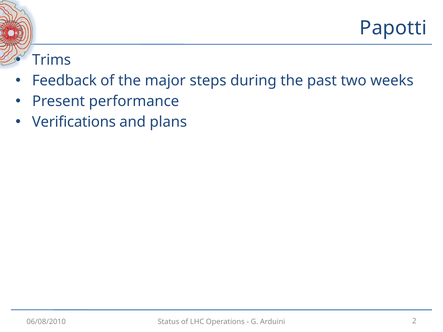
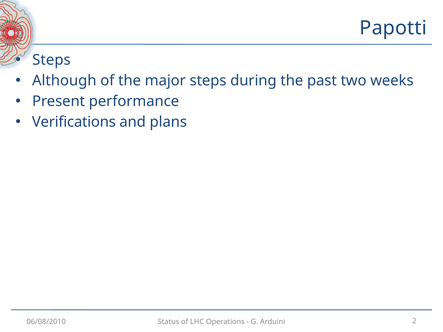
Trims at (52, 60): Trims -> Steps
Feedback: Feedback -> Although
